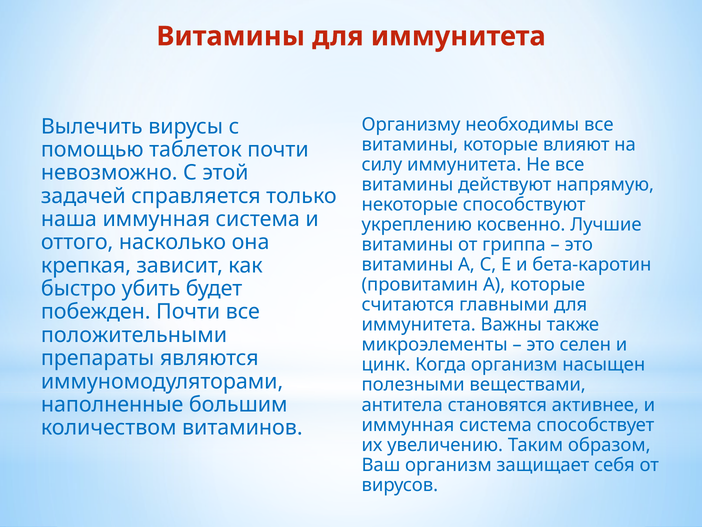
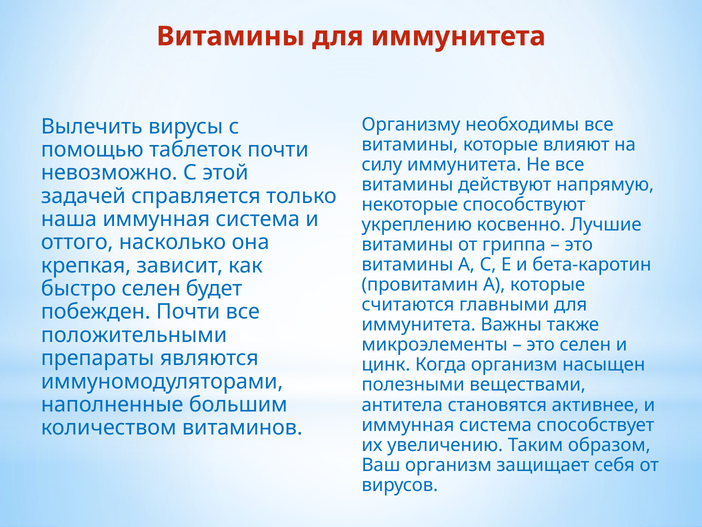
быстро убить: убить -> селен
